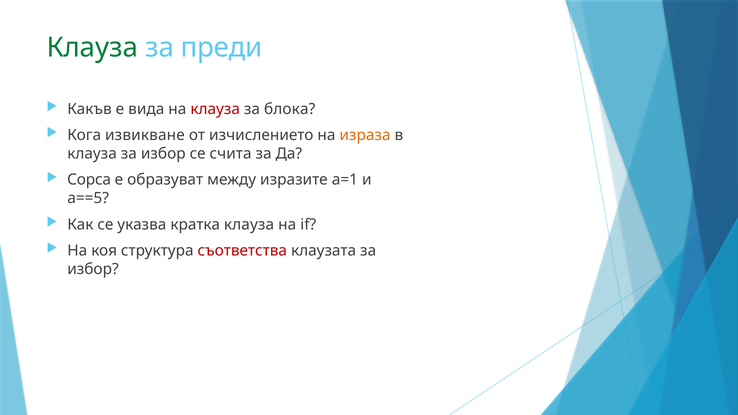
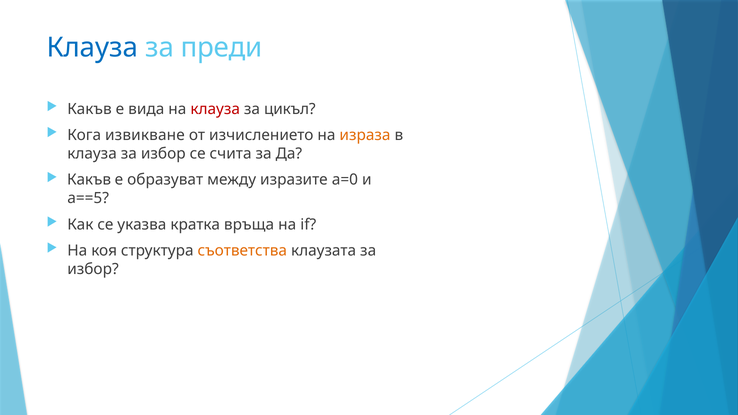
Клауза at (92, 48) colour: green -> blue
блока: блока -> цикъл
Сорса at (89, 180): Сорса -> Какъв
a=1: a=1 -> a=0
кратка клауза: клауза -> връща
съответства colour: red -> orange
